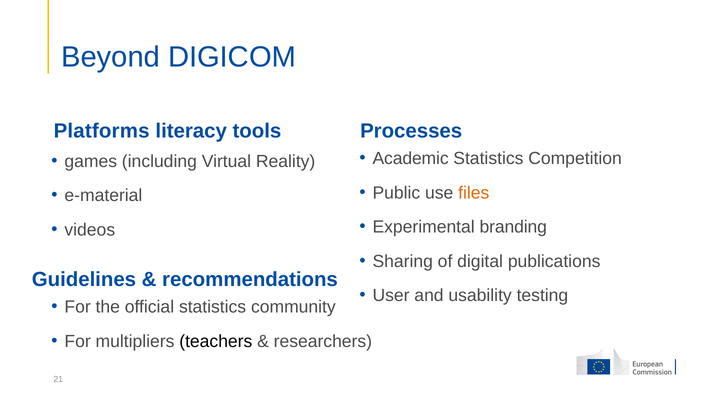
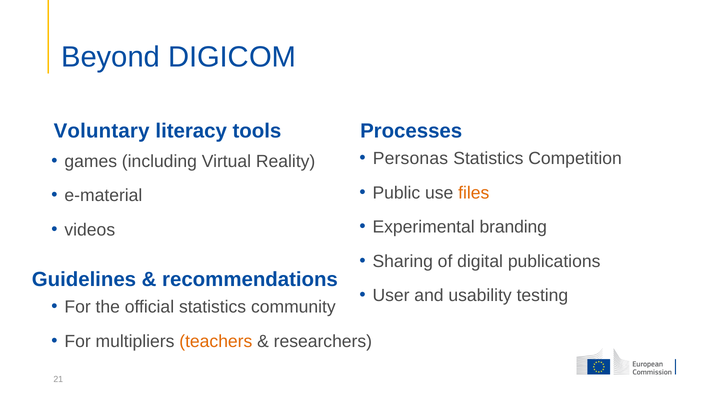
Platforms: Platforms -> Voluntary
Academic: Academic -> Personas
teachers colour: black -> orange
